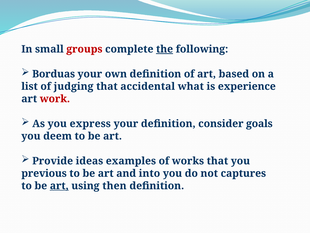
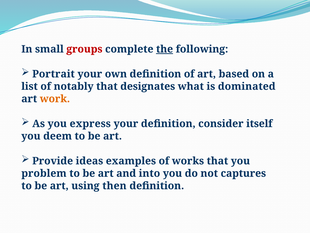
Borduas: Borduas -> Portrait
judging: judging -> notably
accidental: accidental -> designates
experience: experience -> dominated
work colour: red -> orange
goals: goals -> itself
previous: previous -> problem
art at (59, 185) underline: present -> none
